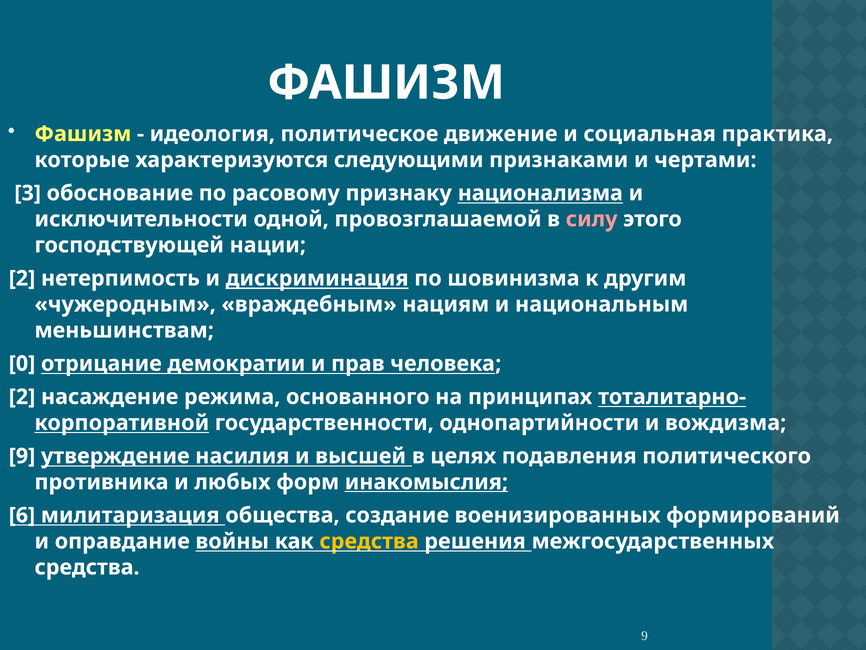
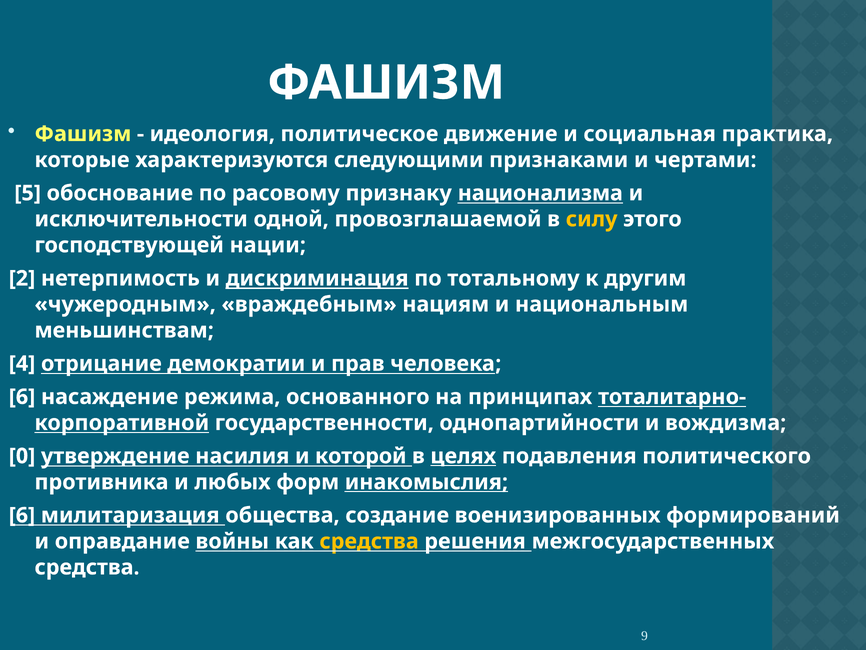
3: 3 -> 5
силу colour: pink -> yellow
шовинизма: шовинизма -> тотальному
0: 0 -> 4
2 at (22, 397): 2 -> 6
9 at (22, 456): 9 -> 0
высшей: высшей -> которой
целях underline: none -> present
